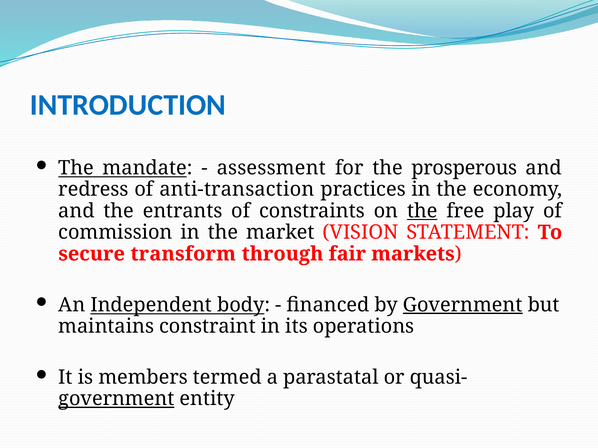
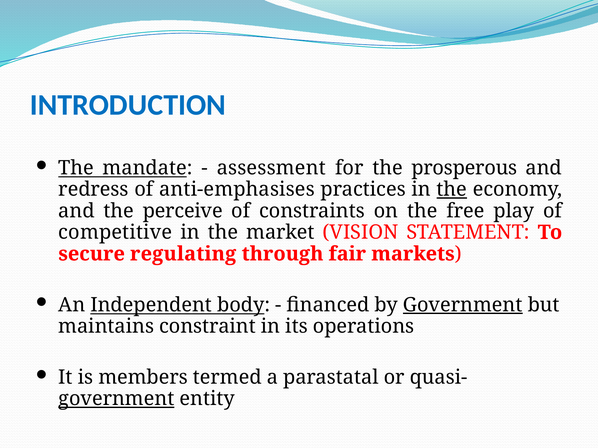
anti-transaction: anti-transaction -> anti-emphasises
the at (452, 190) underline: none -> present
entrants: entrants -> perceive
the at (422, 211) underline: present -> none
commission: commission -> competitive
transform: transform -> regulating
